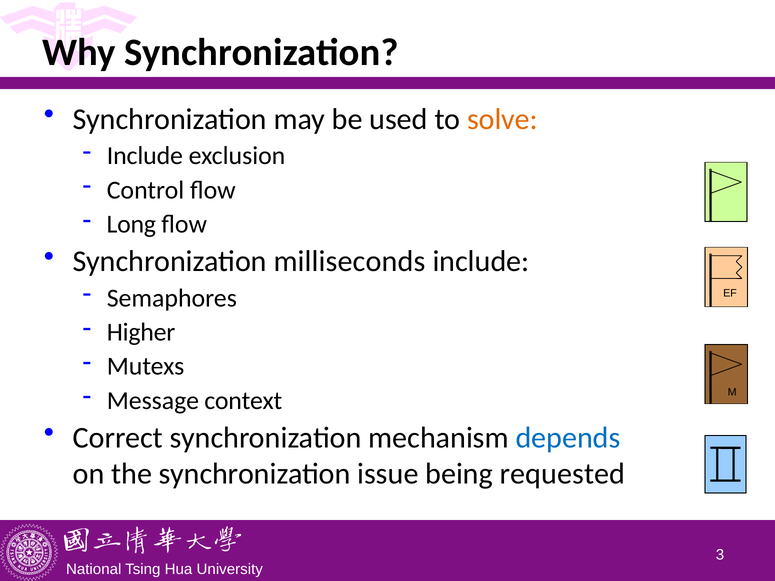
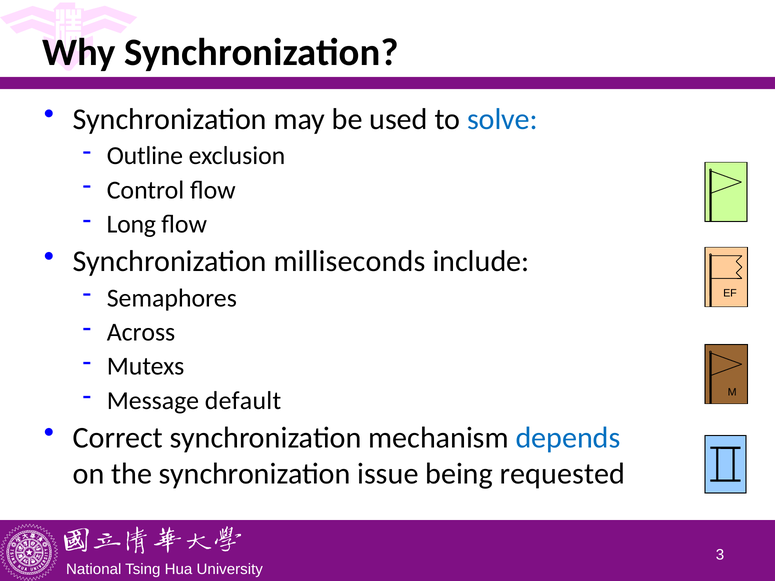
solve colour: orange -> blue
Include at (145, 156): Include -> Outline
Higher: Higher -> Across
context: context -> default
